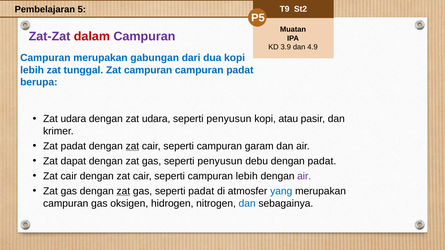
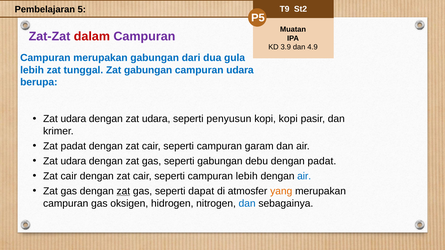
dua kopi: kopi -> gula
Zat campuran: campuran -> gabungan
campuran padat: padat -> udara
kopi atau: atau -> kopi
zat at (132, 146) underline: present -> none
dapat at (73, 161): dapat -> udara
gas seperti penyusun: penyusun -> gabungan
air at (304, 176) colour: purple -> blue
seperti padat: padat -> dapat
yang colour: blue -> orange
